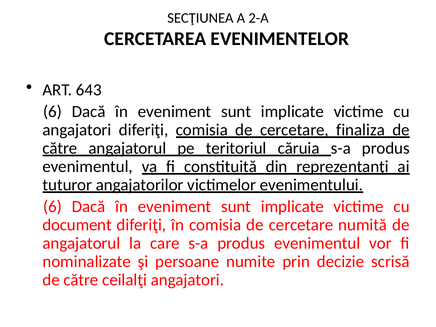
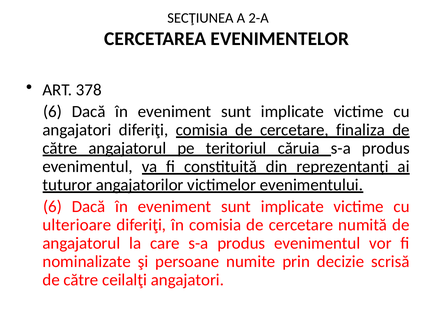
643: 643 -> 378
document: document -> ulterioare
